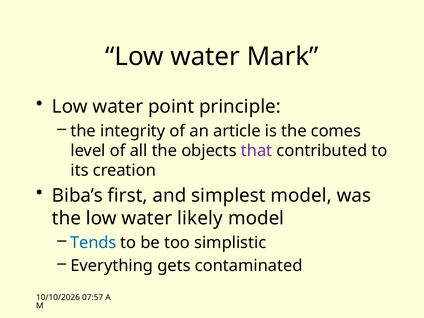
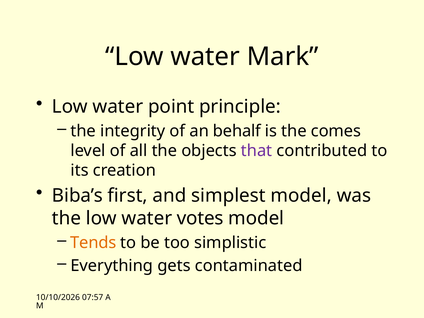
article: article -> behalf
likely: likely -> votes
Tends colour: blue -> orange
